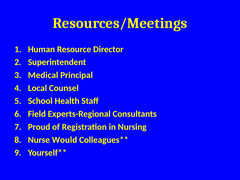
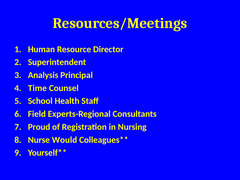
Medical: Medical -> Analysis
Local: Local -> Time
